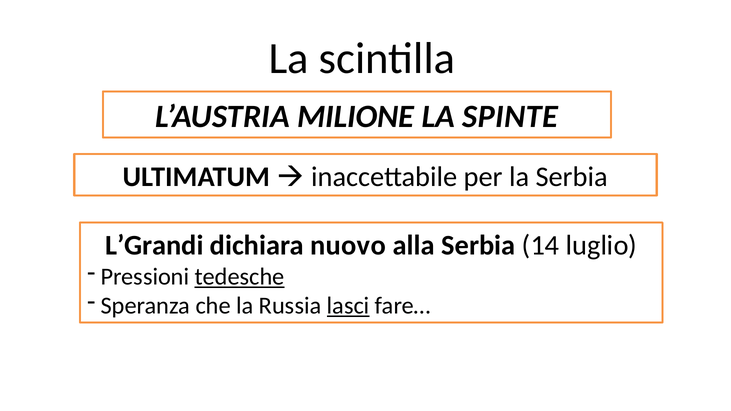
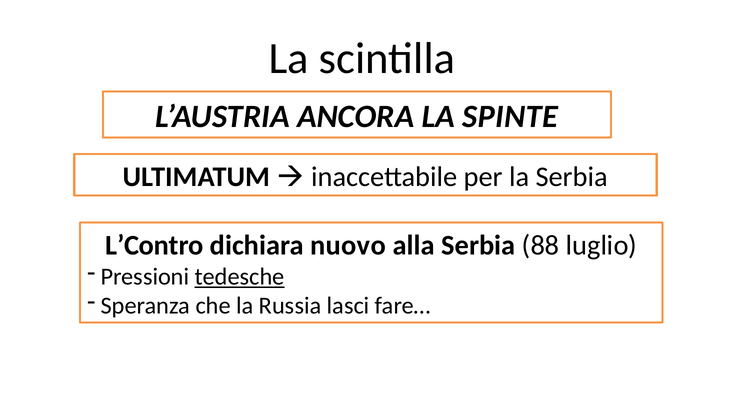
MILIONE: MILIONE -> ANCORA
L’Grandi: L’Grandi -> L’Contro
14: 14 -> 88
lasci underline: present -> none
